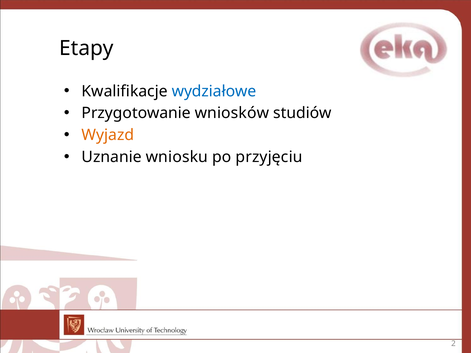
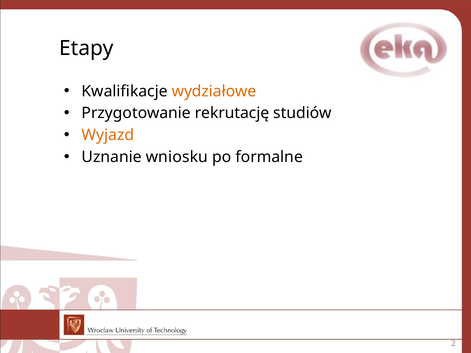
wydziałowe colour: blue -> orange
wniosków: wniosków -> rekrutację
przyjęciu: przyjęciu -> formalne
